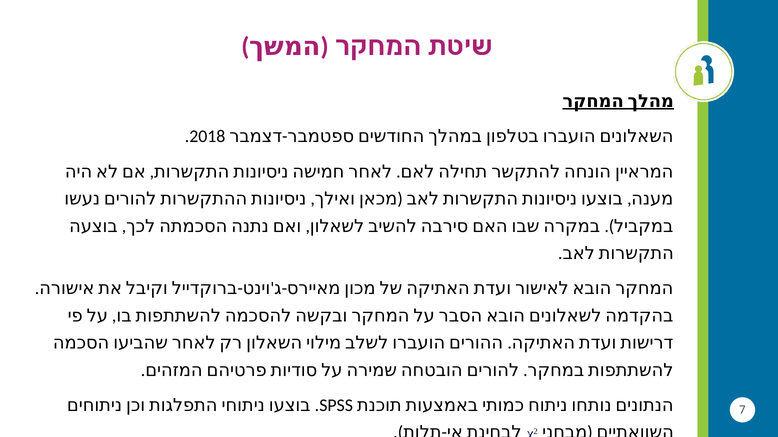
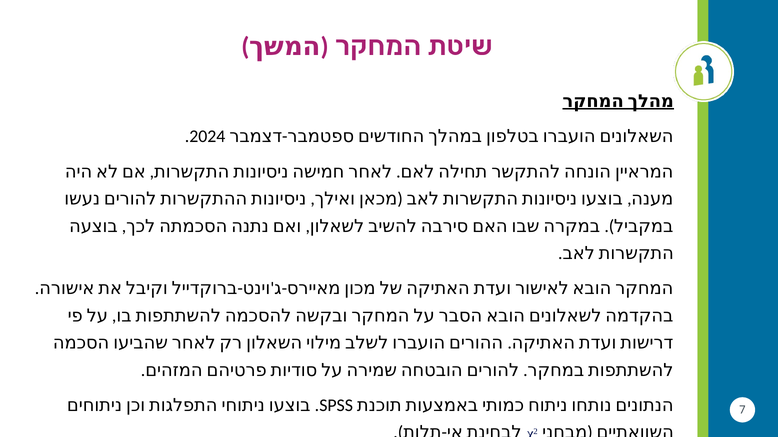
2018: 2018 -> 2024
